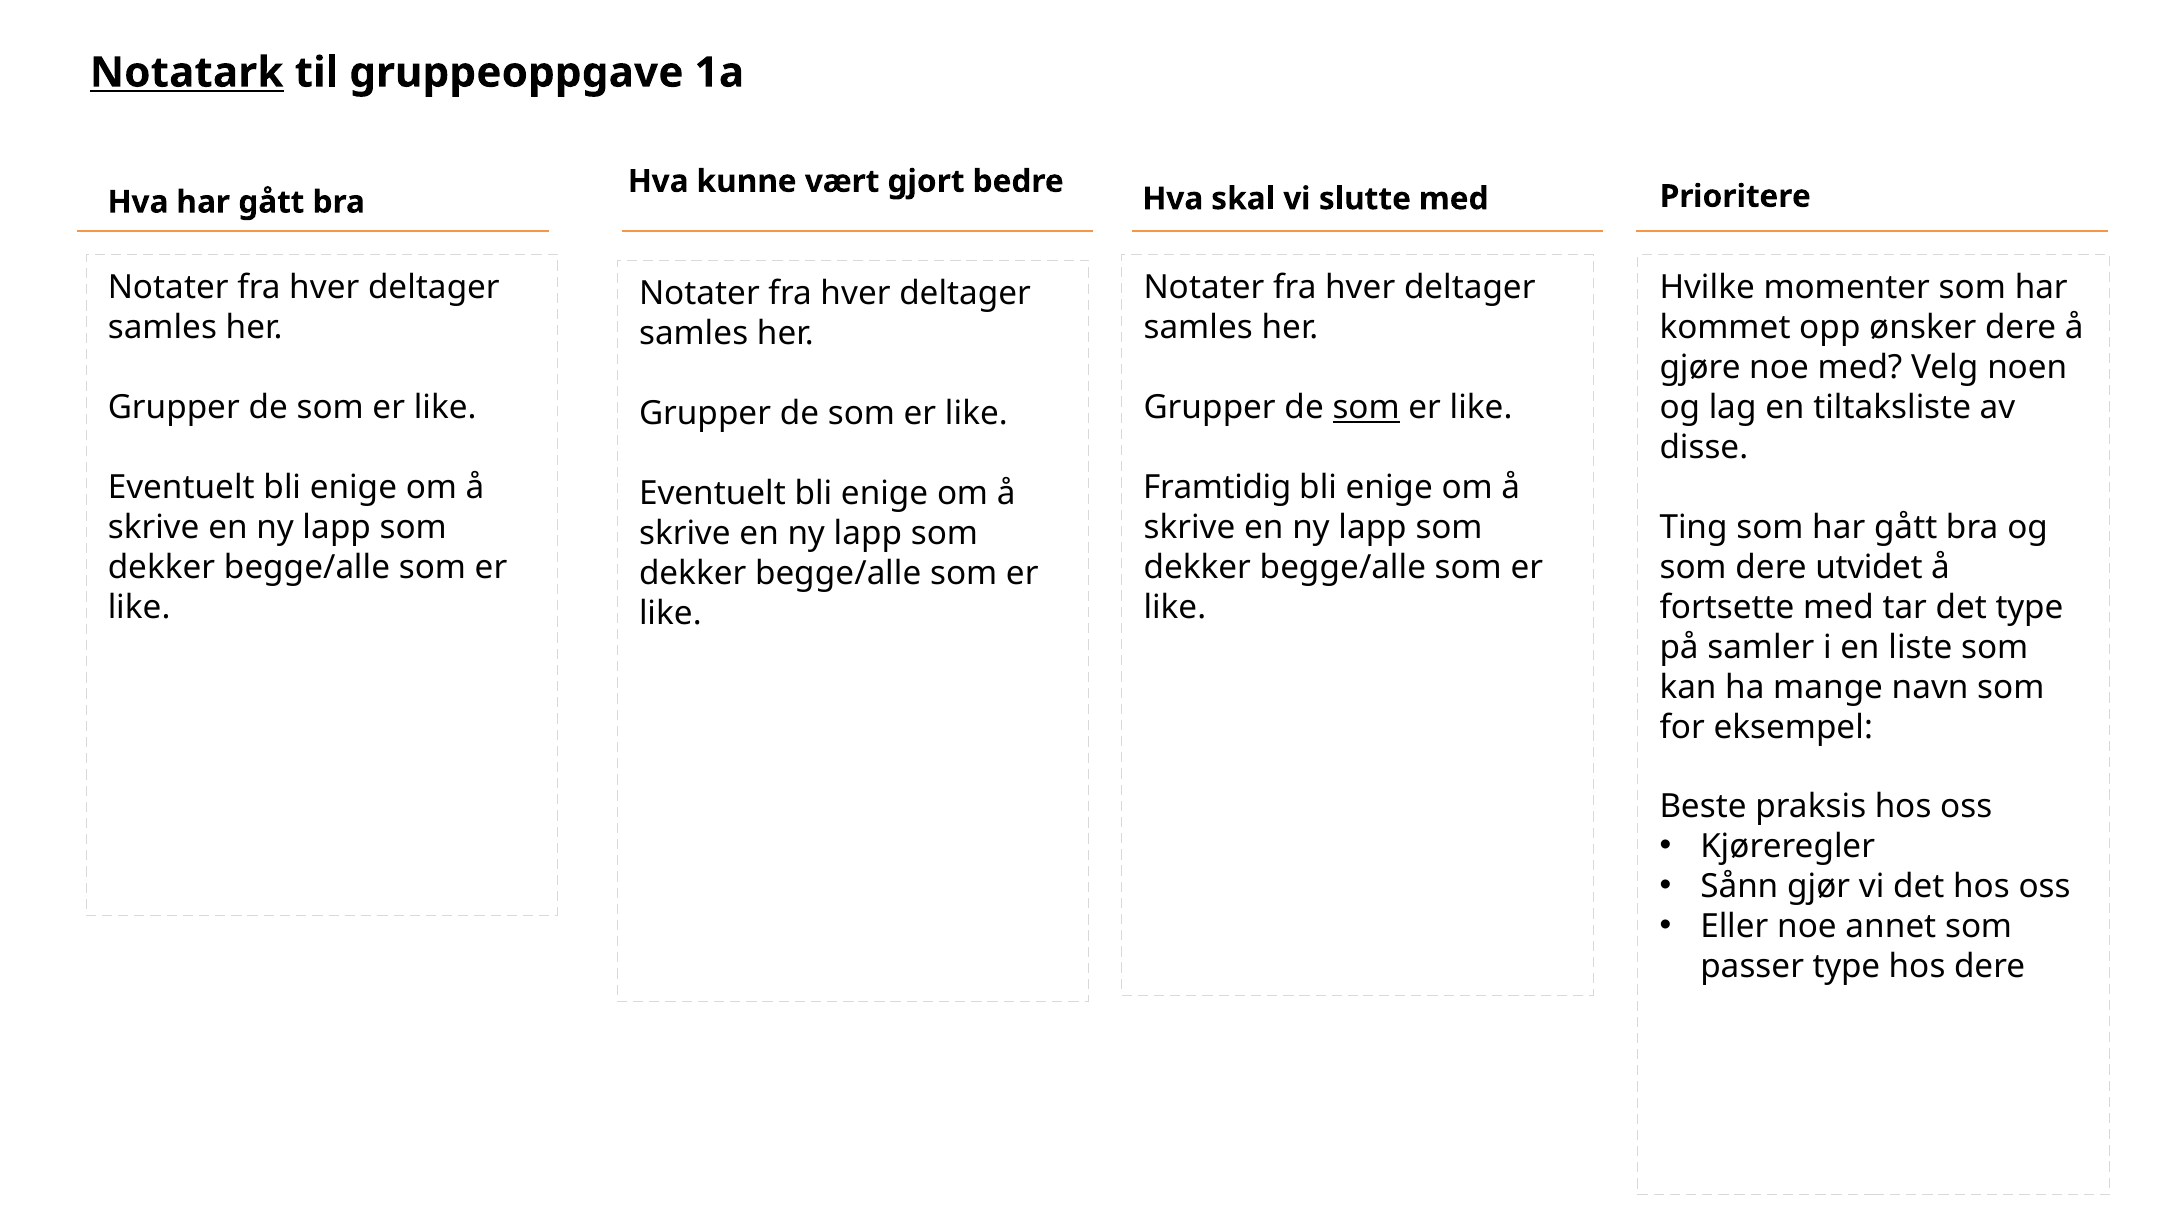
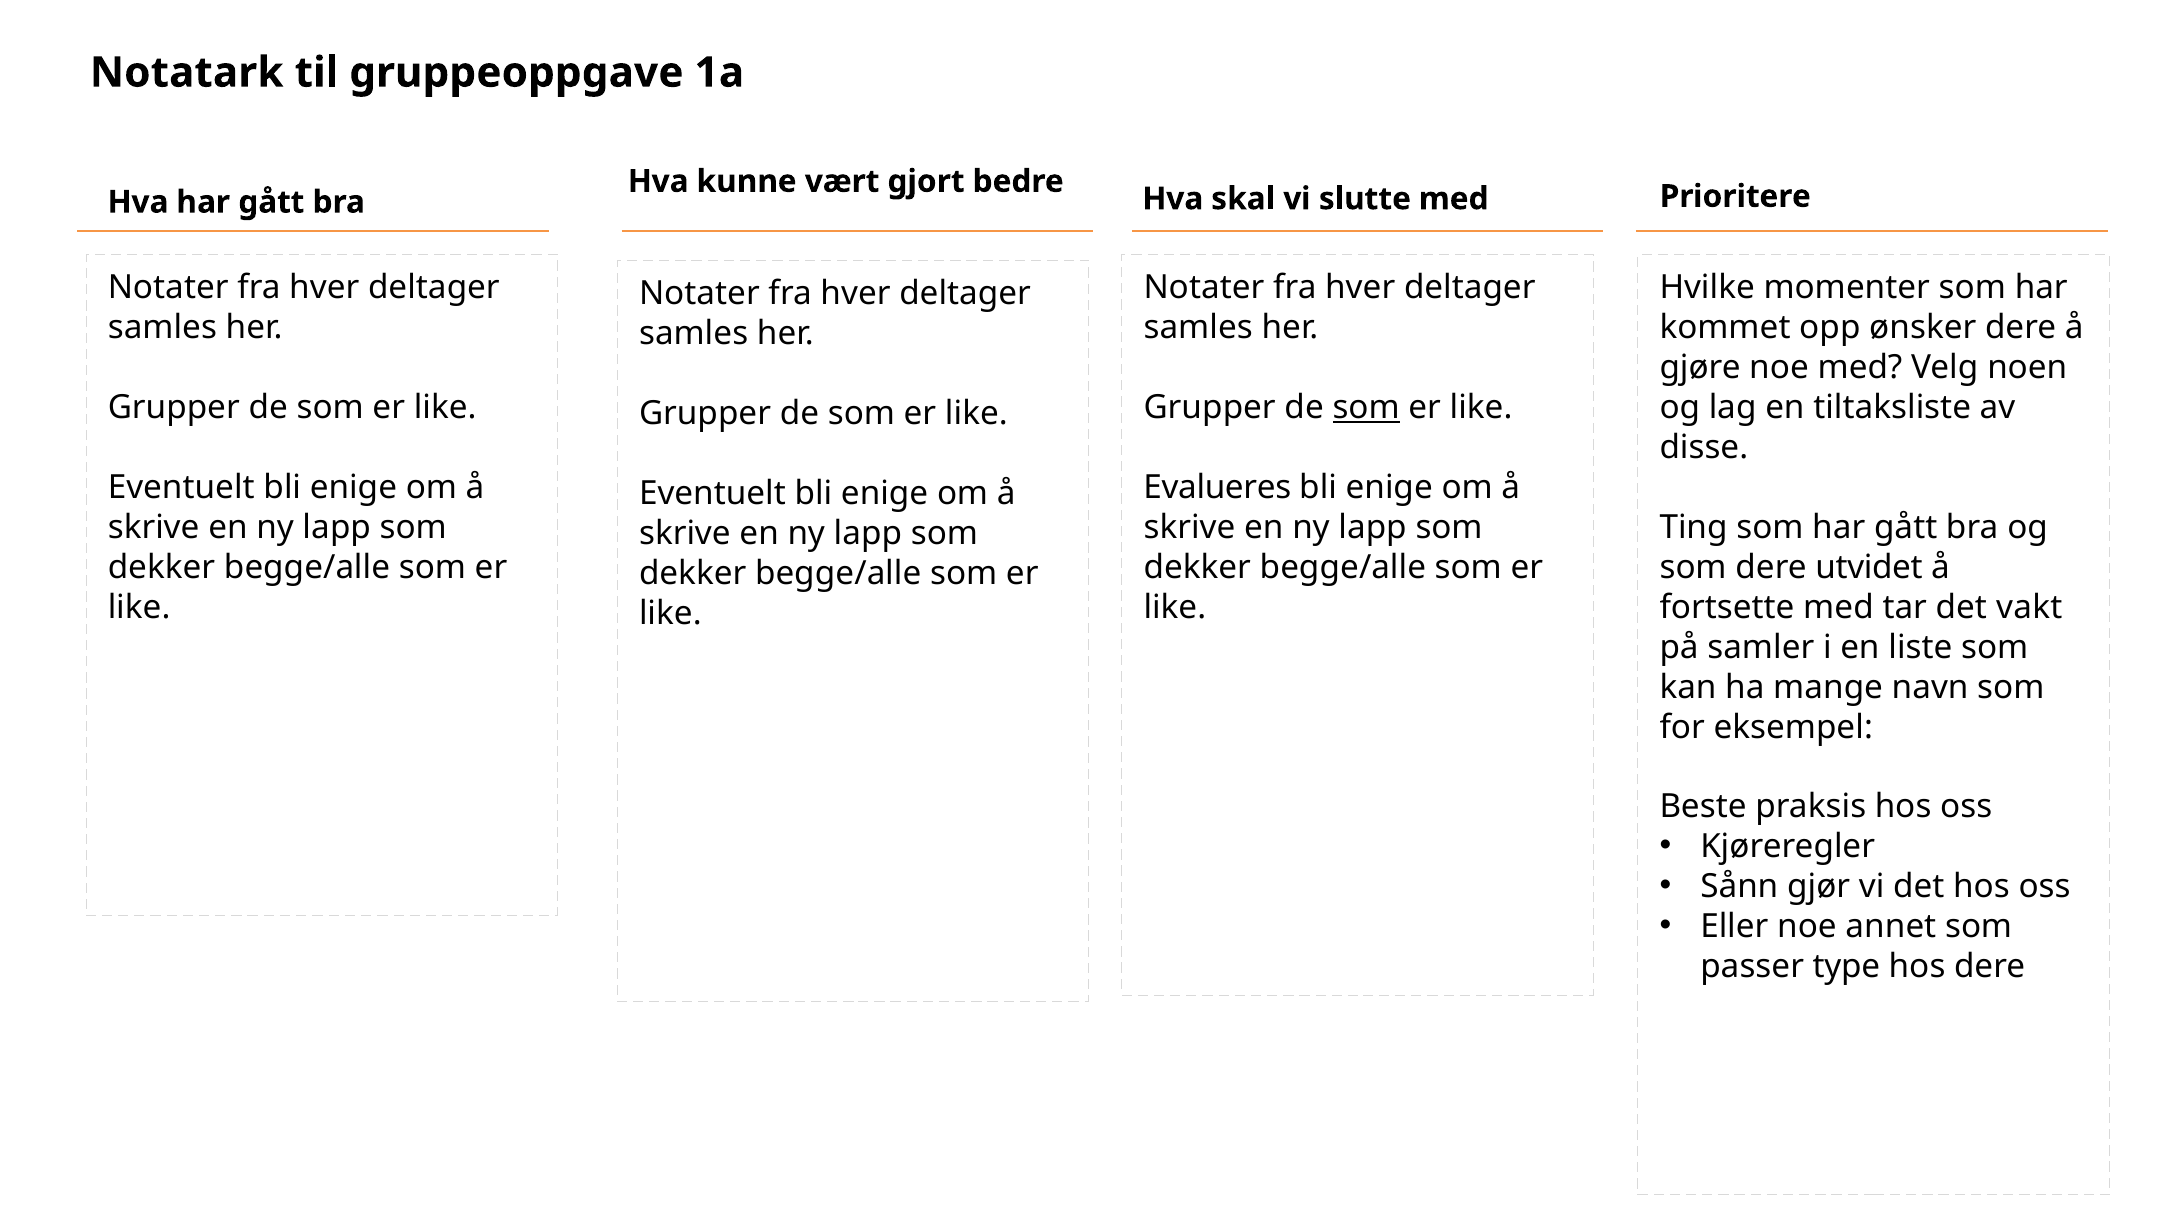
Notatark underline: present -> none
Framtidig: Framtidig -> Evalueres
det type: type -> vakt
